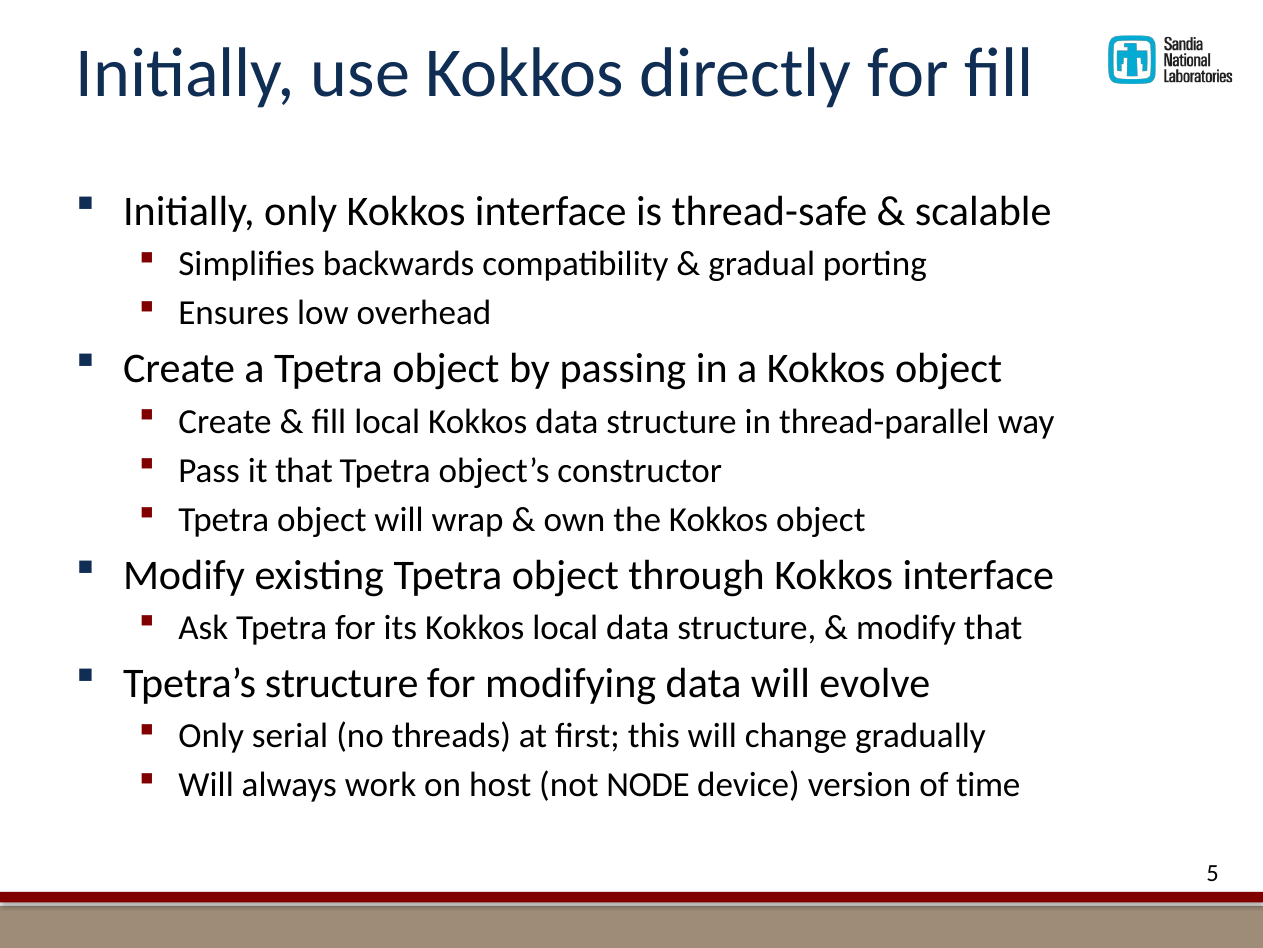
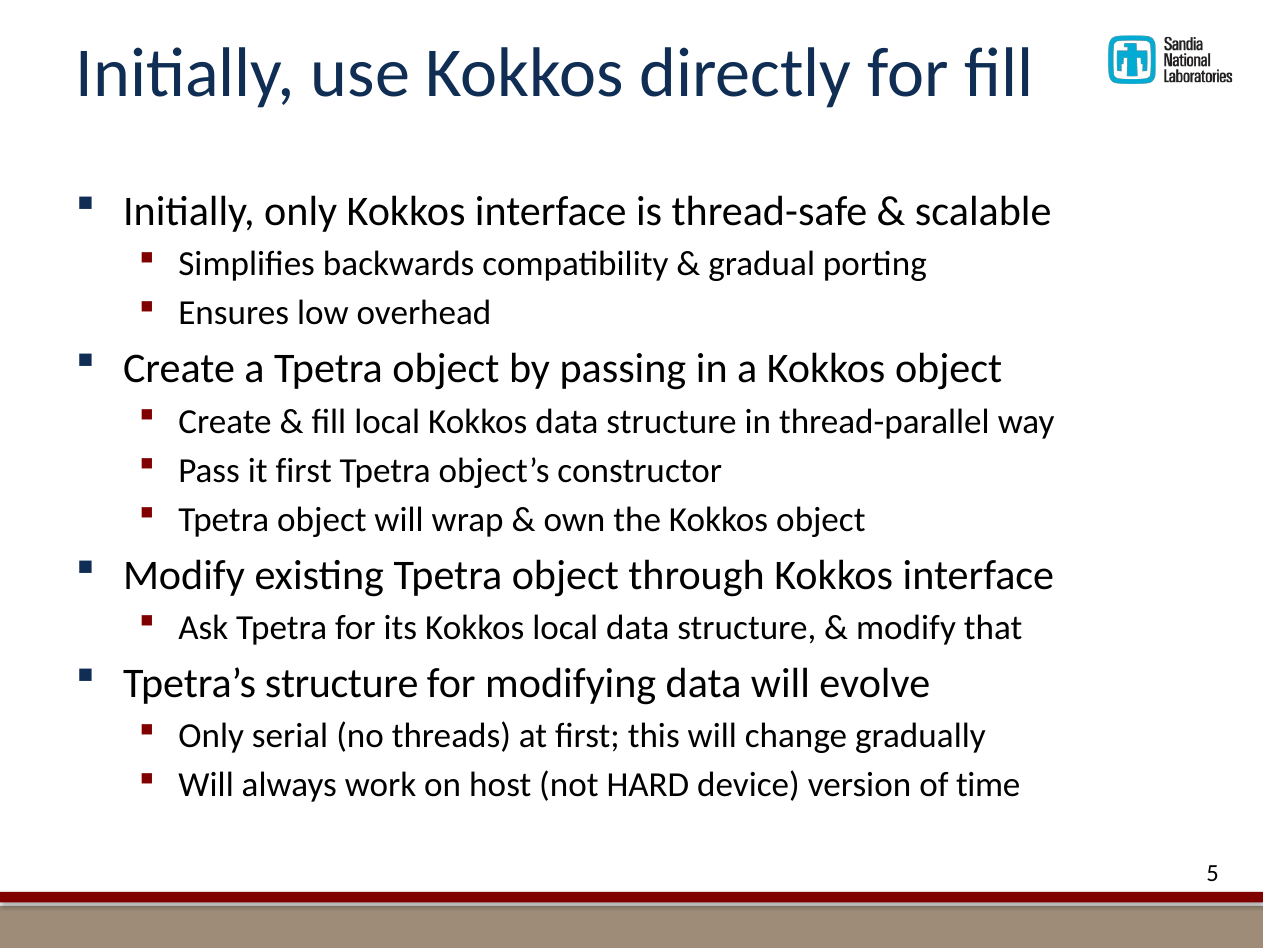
it that: that -> first
NODE: NODE -> HARD
